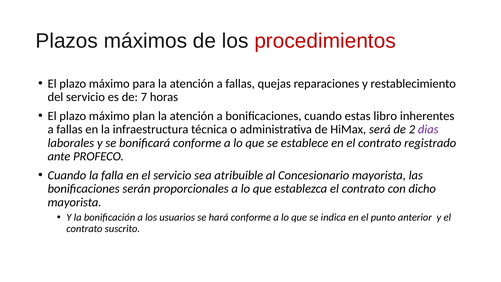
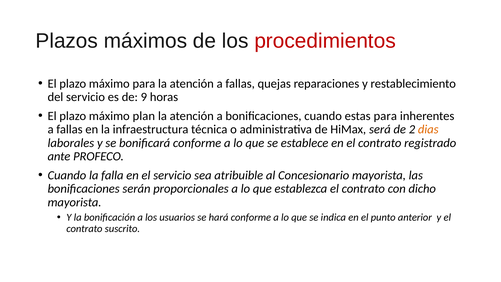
7: 7 -> 9
estas libro: libro -> para
dias colour: purple -> orange
